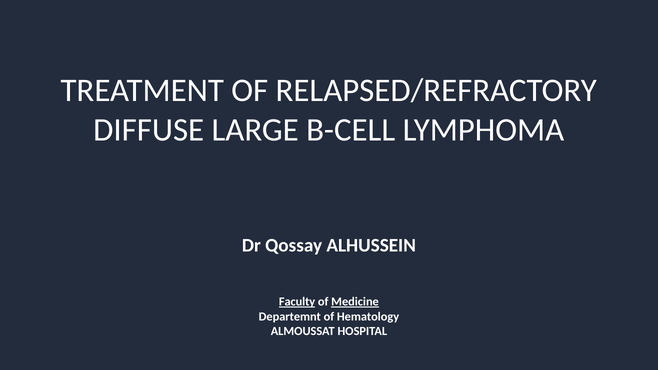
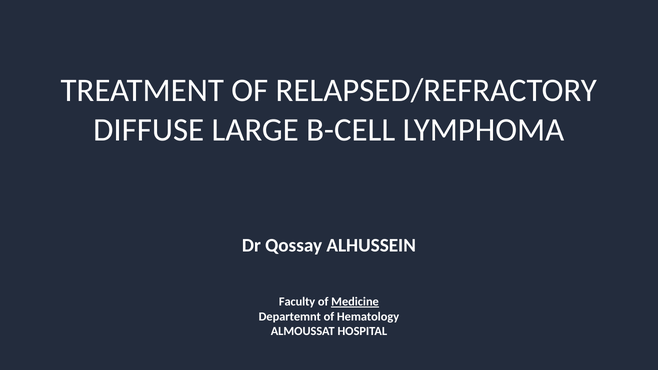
Faculty underline: present -> none
